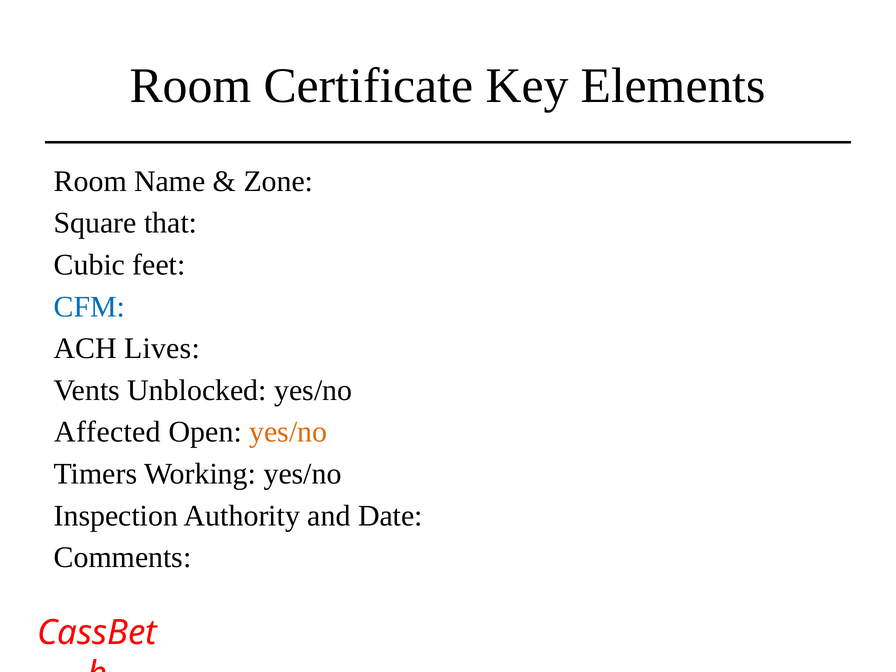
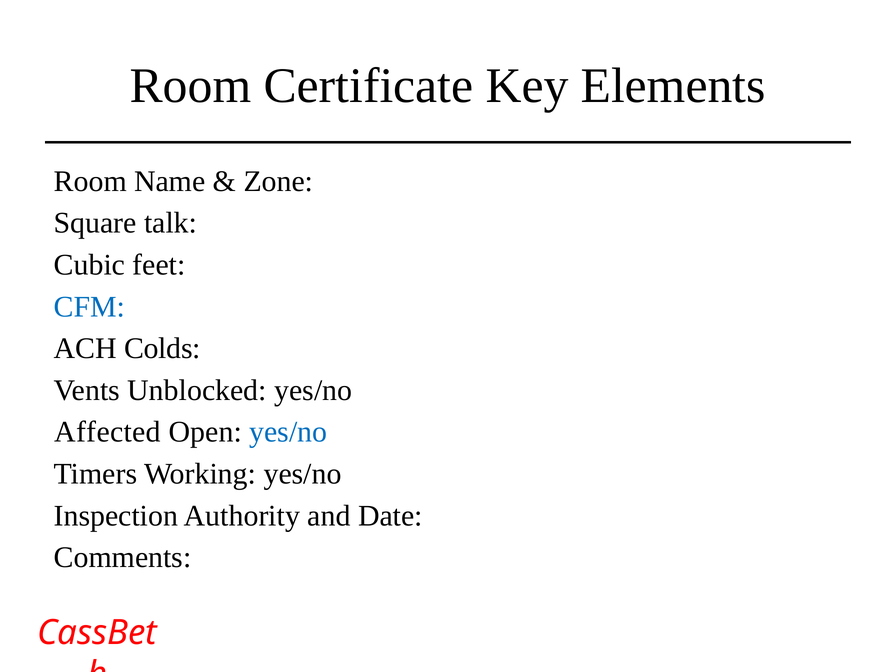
that: that -> talk
Lives: Lives -> Colds
yes/no at (288, 432) colour: orange -> blue
